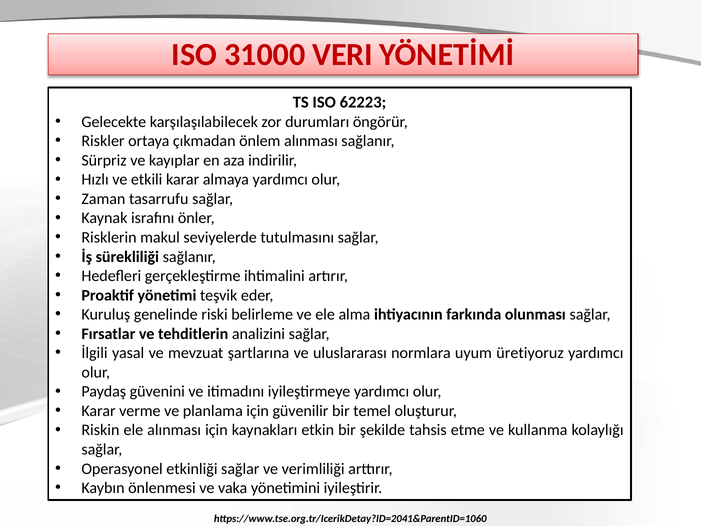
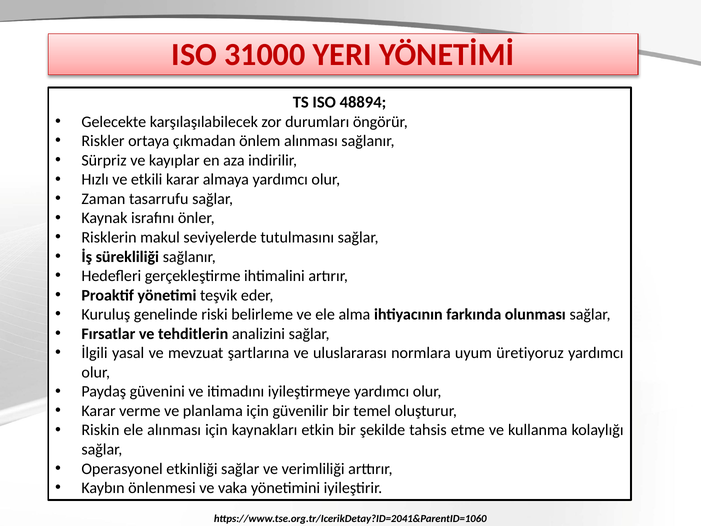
VERI: VERI -> YERI
62223: 62223 -> 48894
